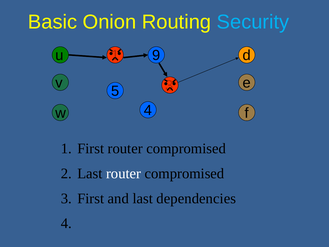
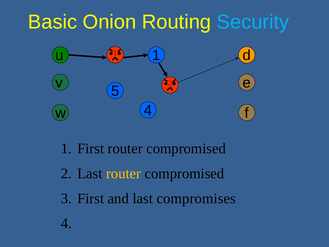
9 at (156, 55): 9 -> 1
router at (124, 173) colour: white -> yellow
dependencies: dependencies -> compromises
